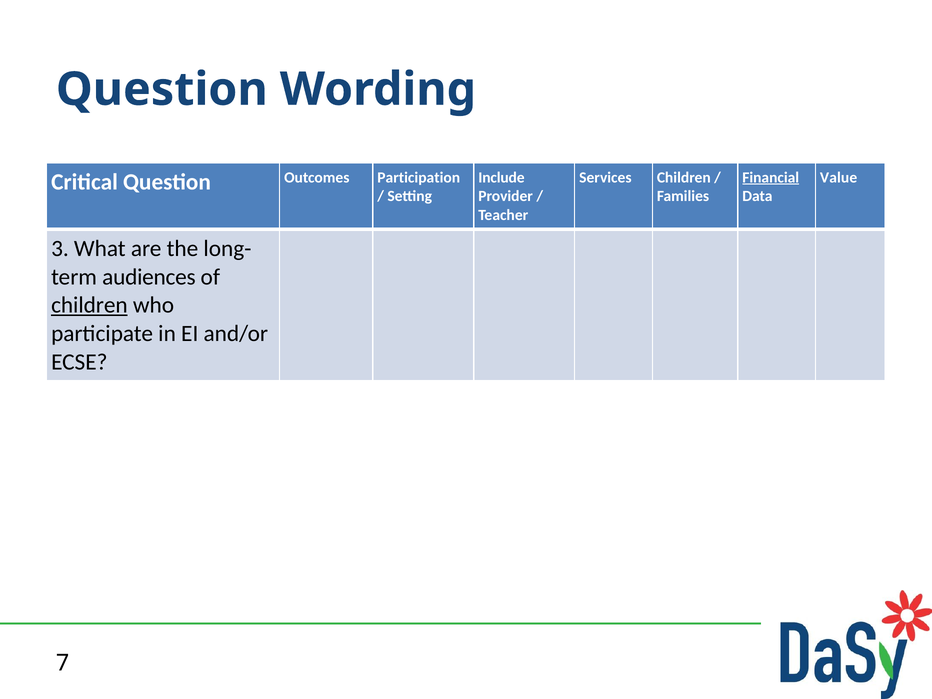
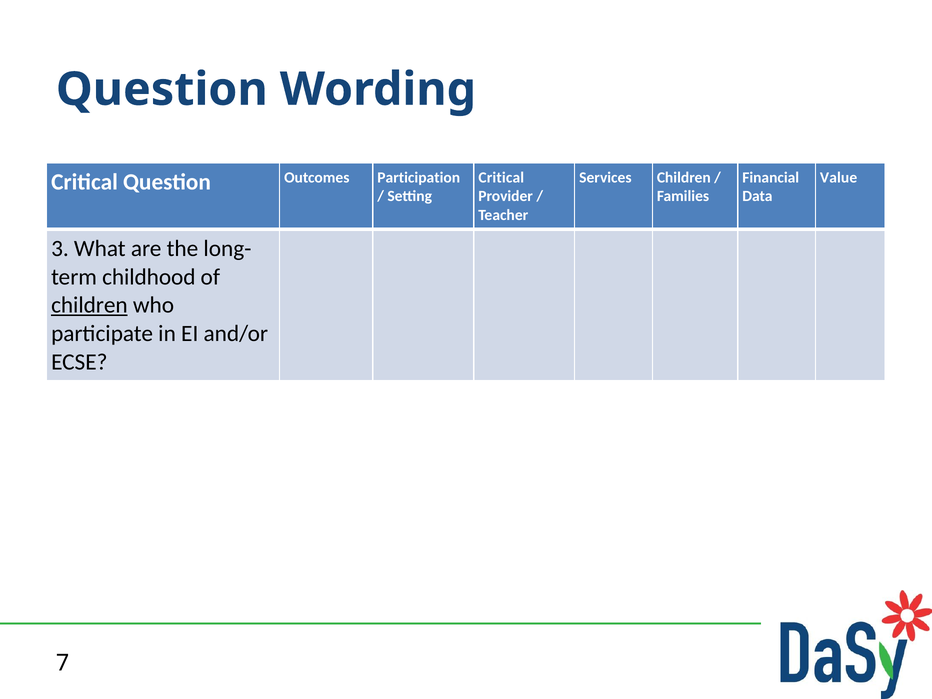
Include at (501, 177): Include -> Critical
Financial underline: present -> none
audiences: audiences -> childhood
